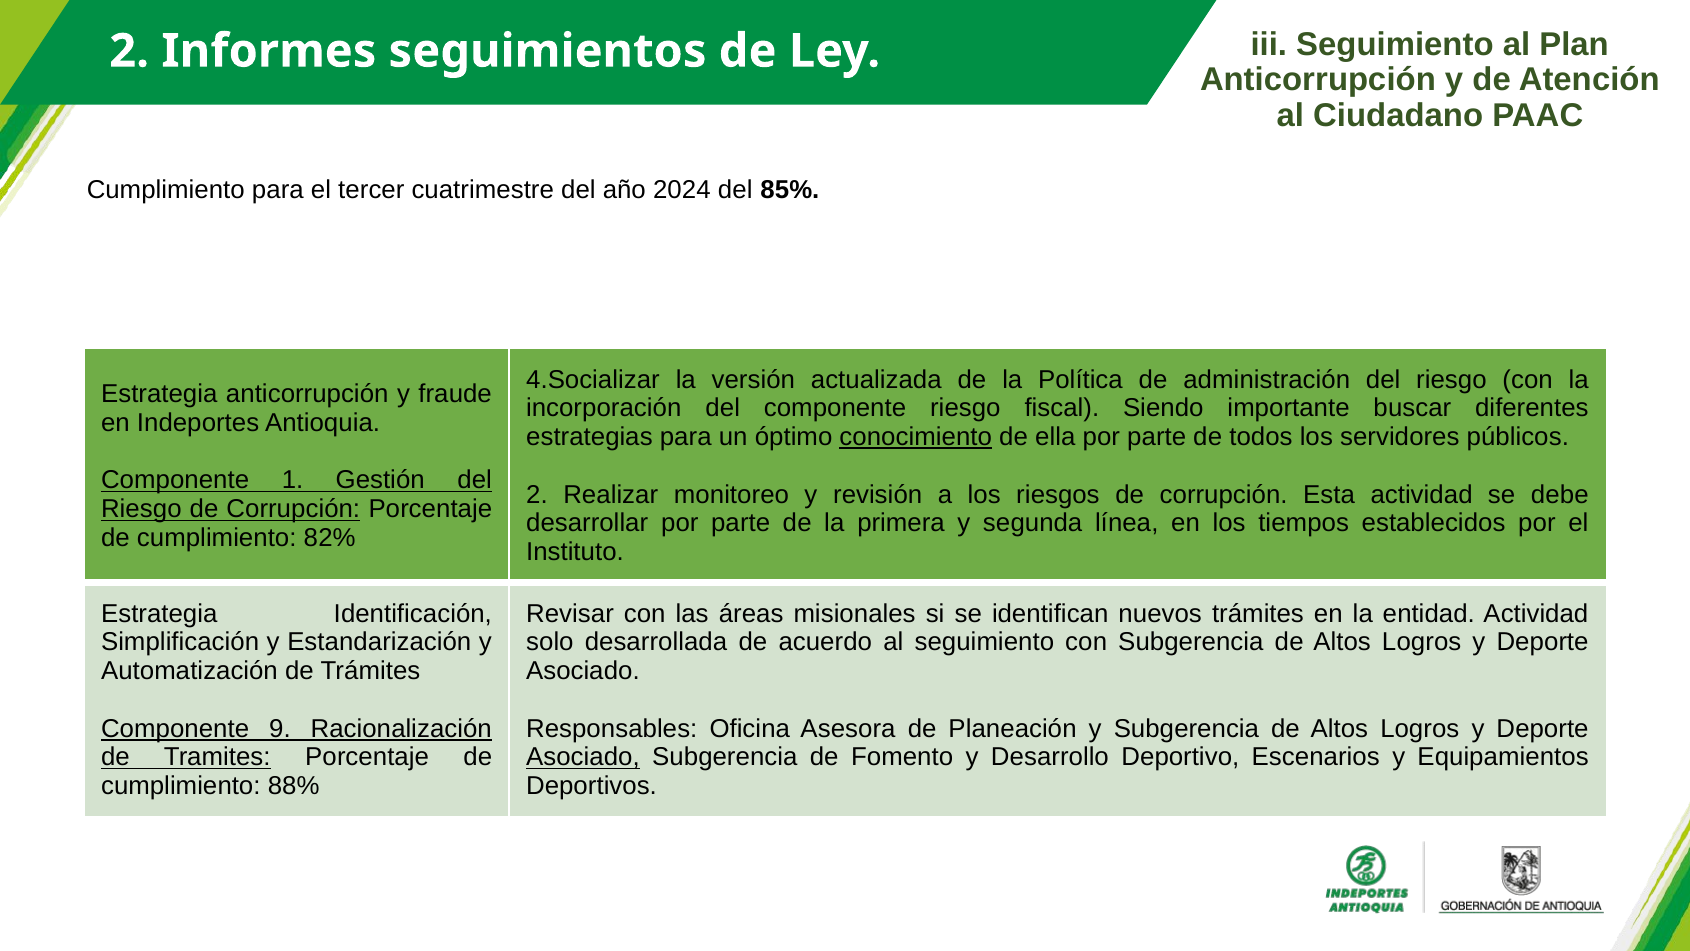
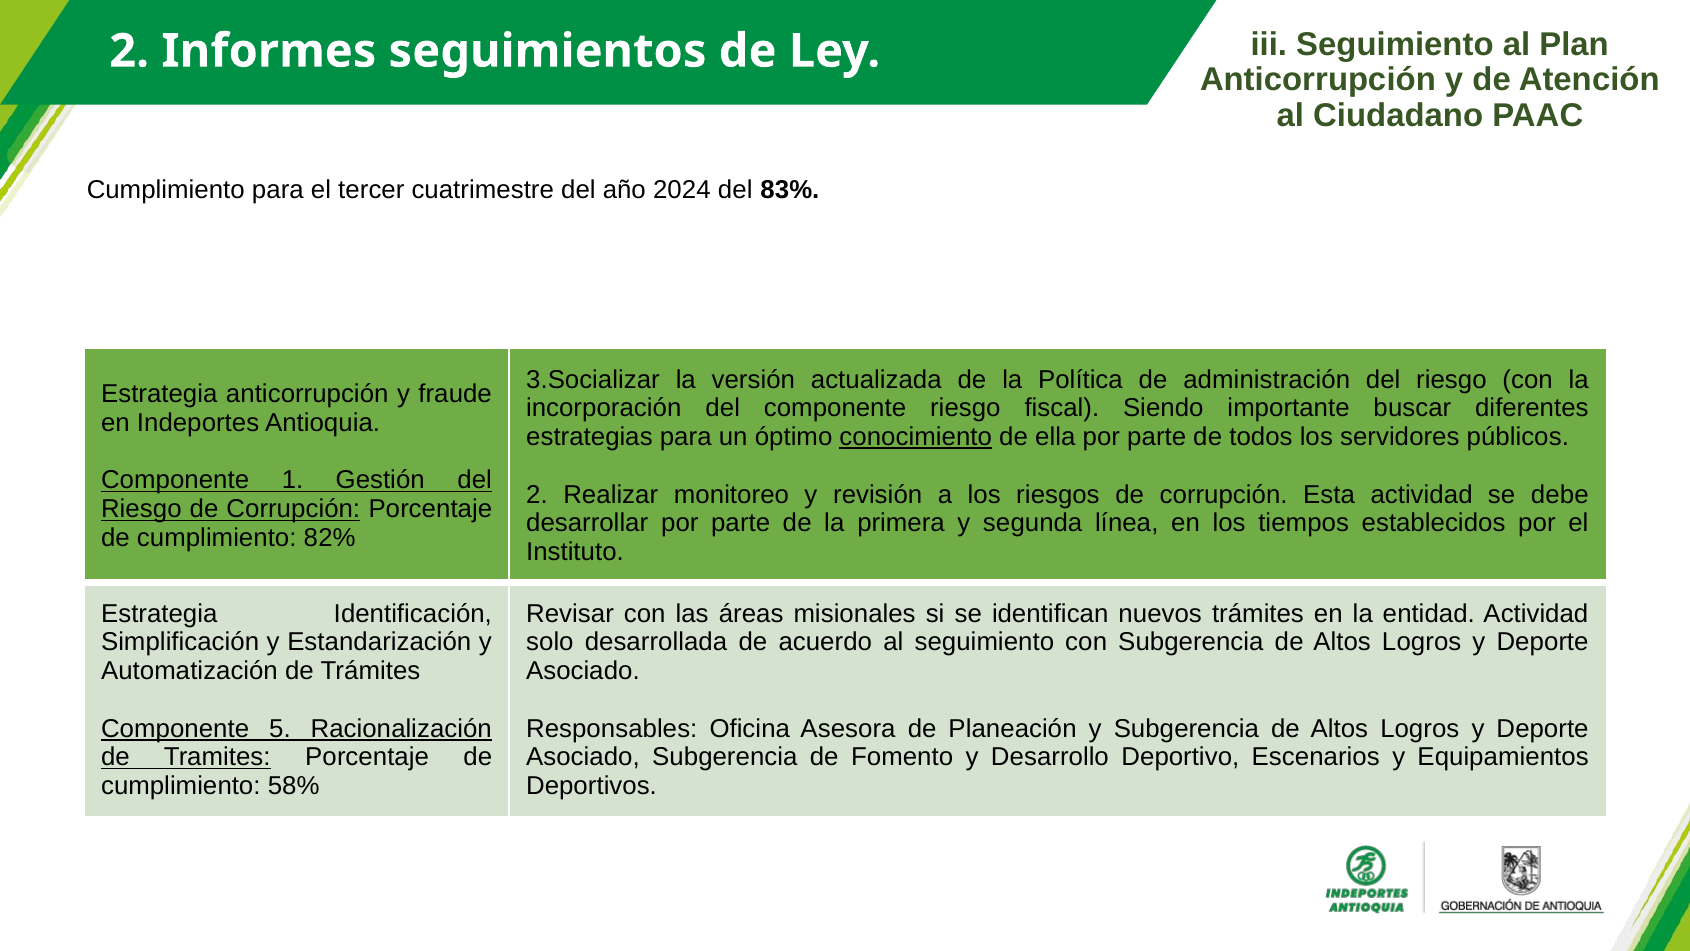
85%: 85% -> 83%
4.Socializar: 4.Socializar -> 3.Socializar
9: 9 -> 5
Asociado at (583, 757) underline: present -> none
88%: 88% -> 58%
